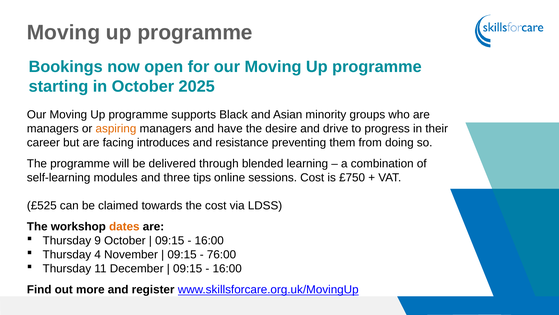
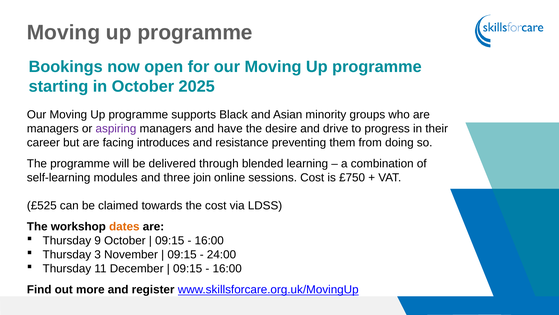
aspiring colour: orange -> purple
tips: tips -> join
4: 4 -> 3
76:00: 76:00 -> 24:00
